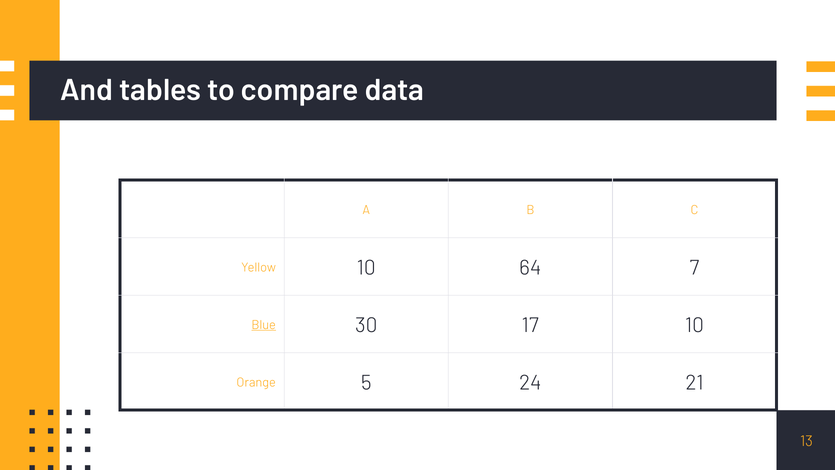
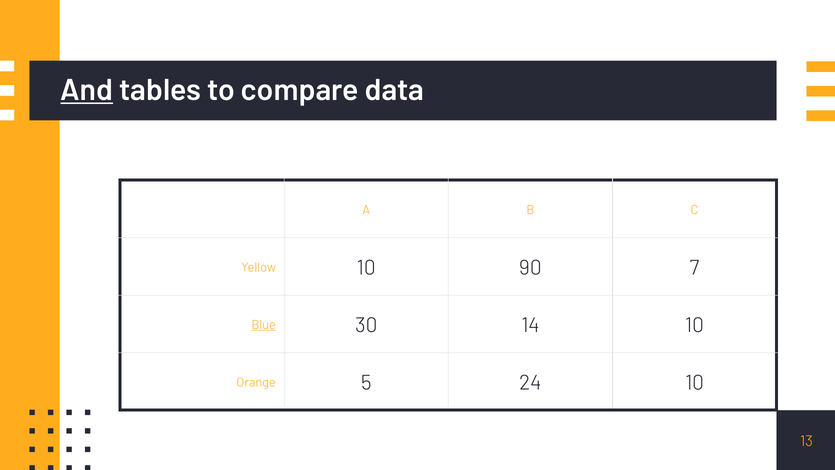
And underline: none -> present
64: 64 -> 90
17: 17 -> 14
24 21: 21 -> 10
